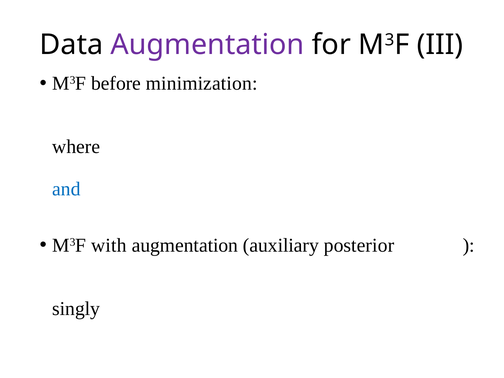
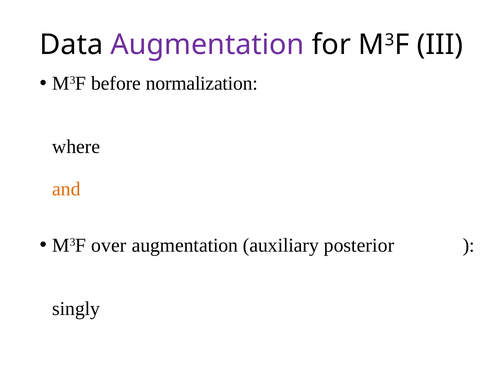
minimization: minimization -> normalization
and colour: blue -> orange
with: with -> over
